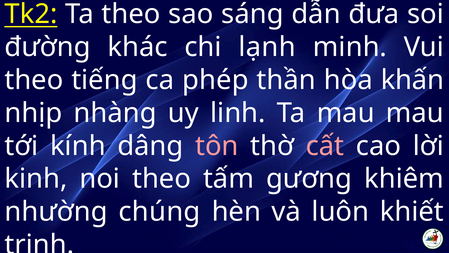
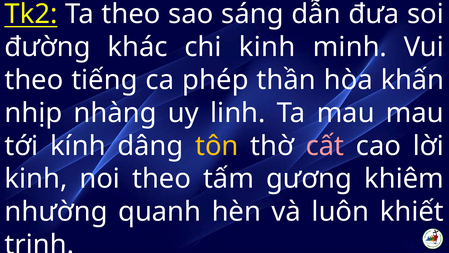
chi lạnh: lạnh -> kinh
tôn colour: pink -> yellow
chúng: chúng -> quanh
